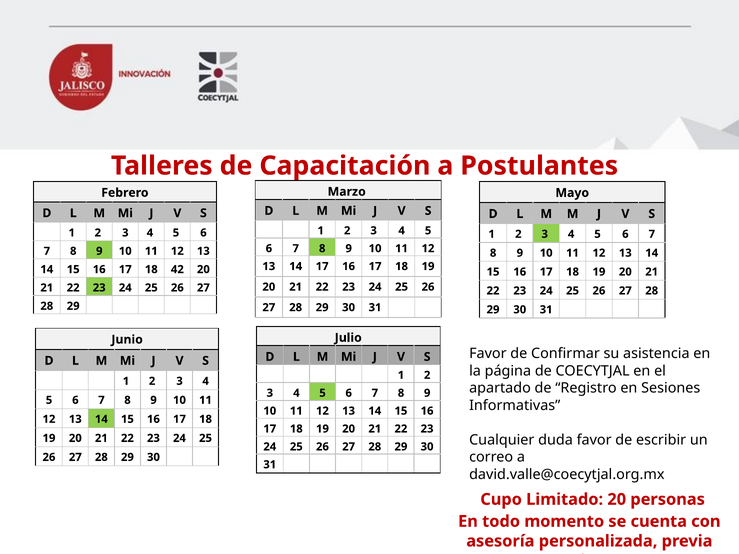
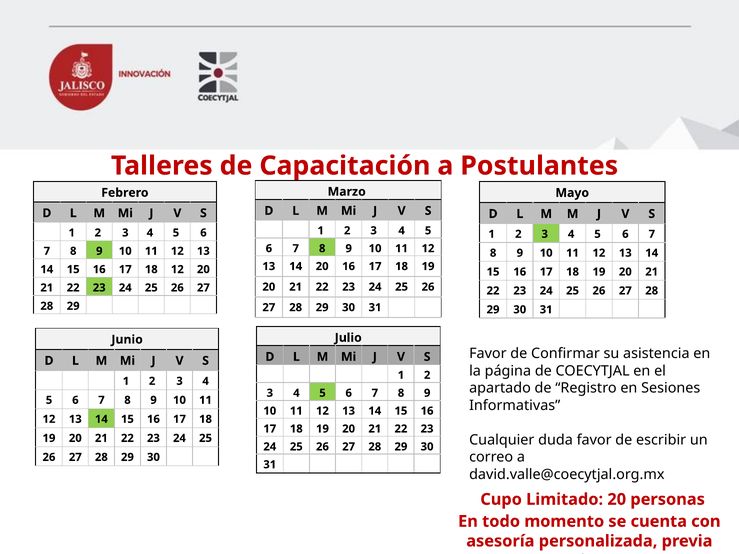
14 17: 17 -> 20
18 42: 42 -> 12
